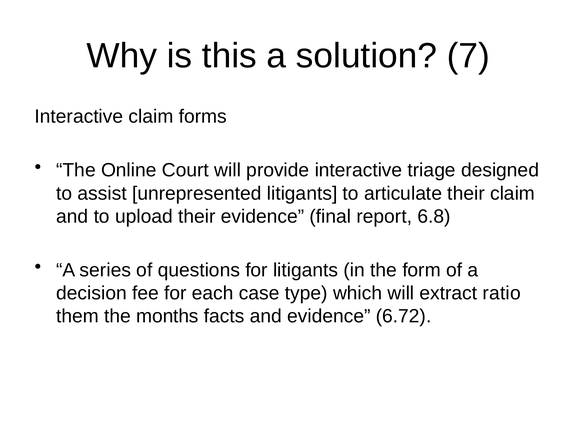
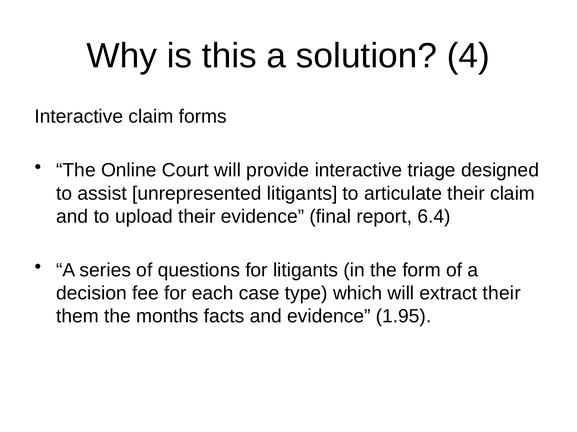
7: 7 -> 4
6.8: 6.8 -> 6.4
extract ratio: ratio -> their
6.72: 6.72 -> 1.95
